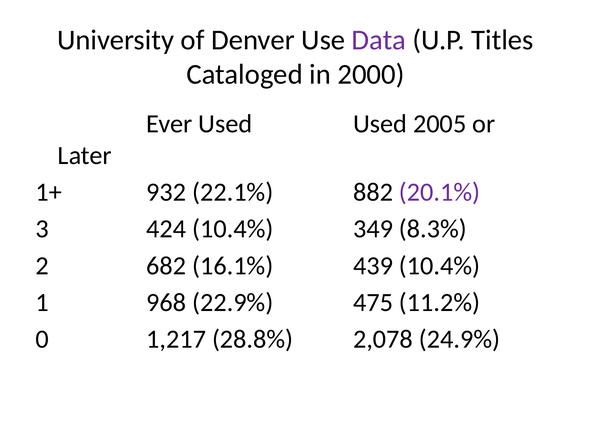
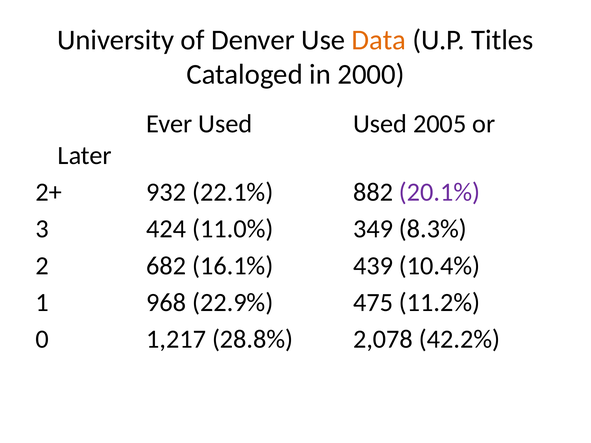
Data colour: purple -> orange
1+: 1+ -> 2+
424 10.4%: 10.4% -> 11.0%
24.9%: 24.9% -> 42.2%
